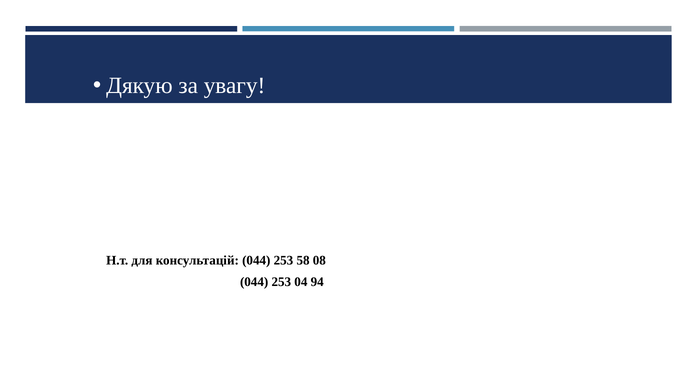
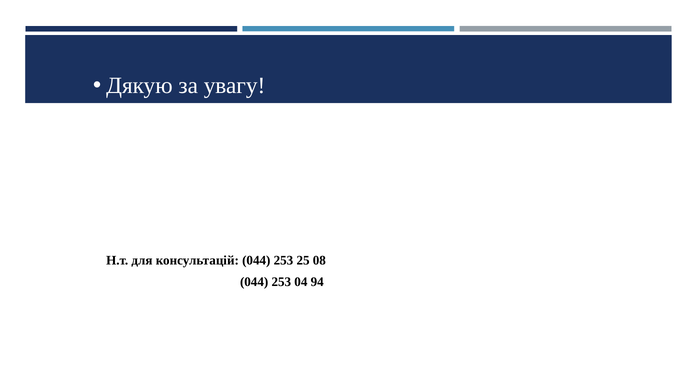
58: 58 -> 25
